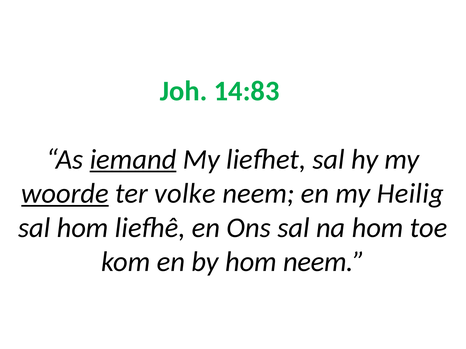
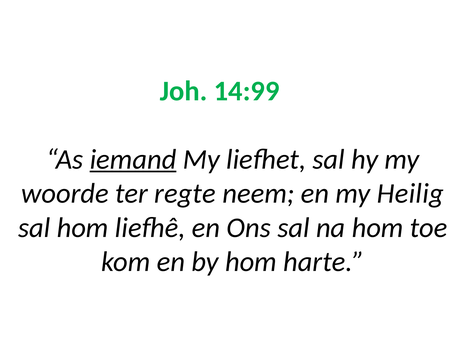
14:83: 14:83 -> 14:99
woorde underline: present -> none
volke: volke -> regte
hom neem: neem -> harte
